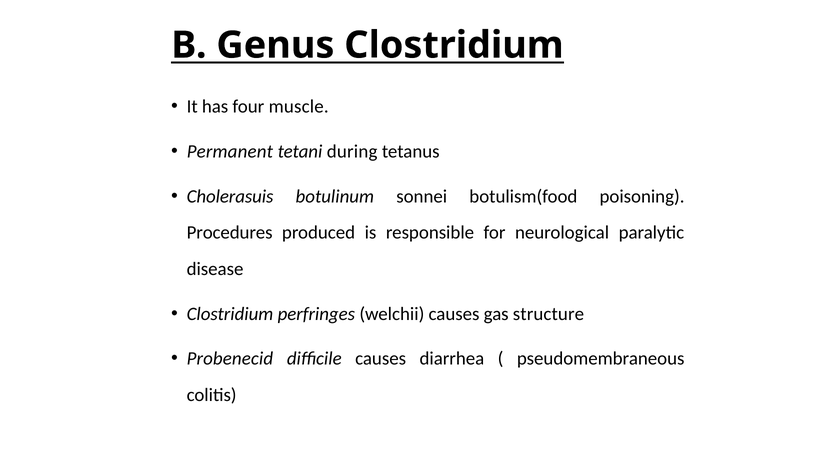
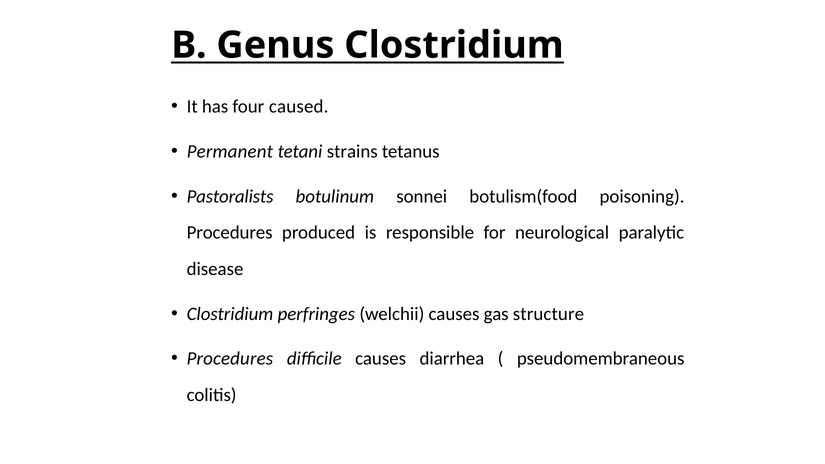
muscle: muscle -> caused
during: during -> strains
Cholerasuis: Cholerasuis -> Pastoralists
Probenecid at (230, 359): Probenecid -> Procedures
